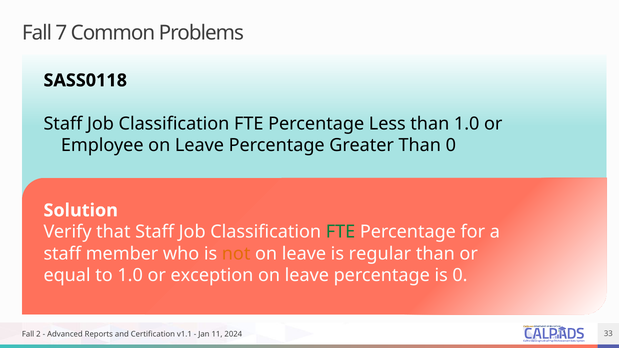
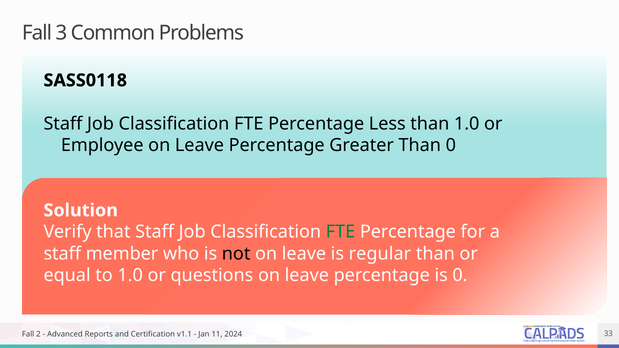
7: 7 -> 3
not colour: orange -> black
exception: exception -> questions
